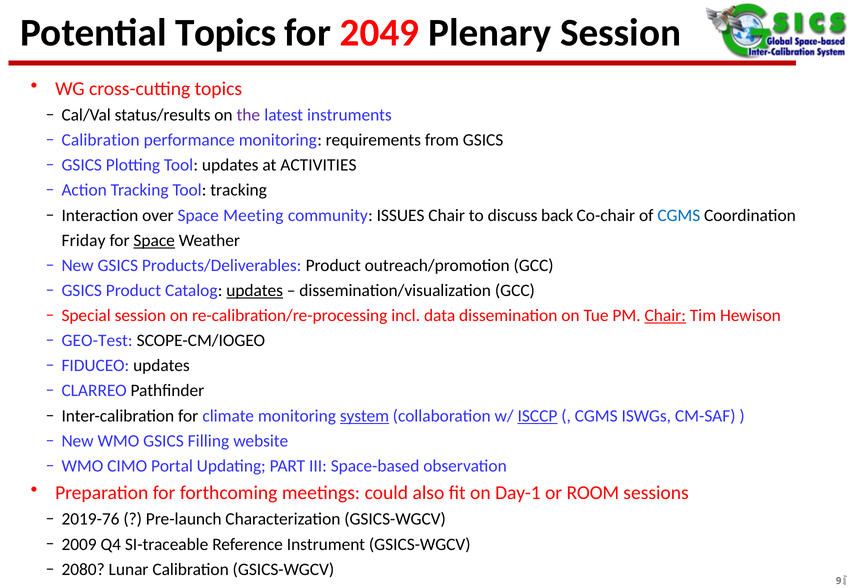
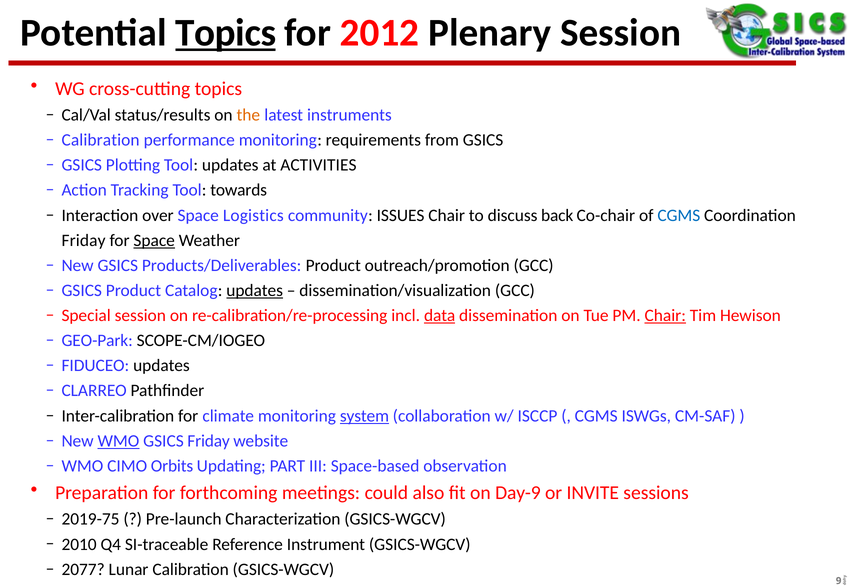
Topics at (226, 33) underline: none -> present
2049: 2049 -> 2012
the colour: purple -> orange
Tool tracking: tracking -> towards
Meeting: Meeting -> Logistics
data underline: none -> present
GEO-Test: GEO-Test -> GEO-Park
ISCCP underline: present -> none
WMO at (118, 441) underline: none -> present
GSICS Filling: Filling -> Friday
Portal: Portal -> Orbits
Day-1: Day-1 -> Day-9
ROOM: ROOM -> INVITE
2019-76: 2019-76 -> 2019-75
2009: 2009 -> 2010
2080: 2080 -> 2077
